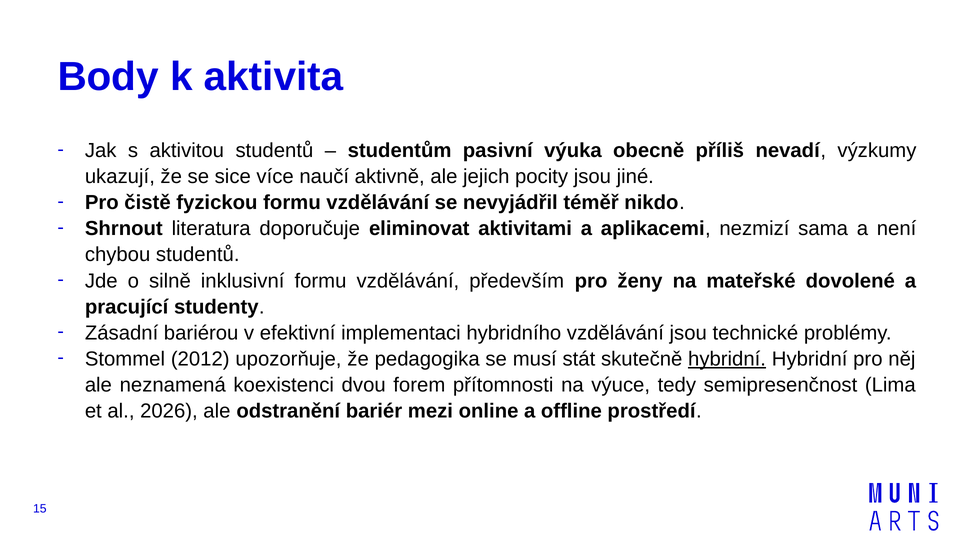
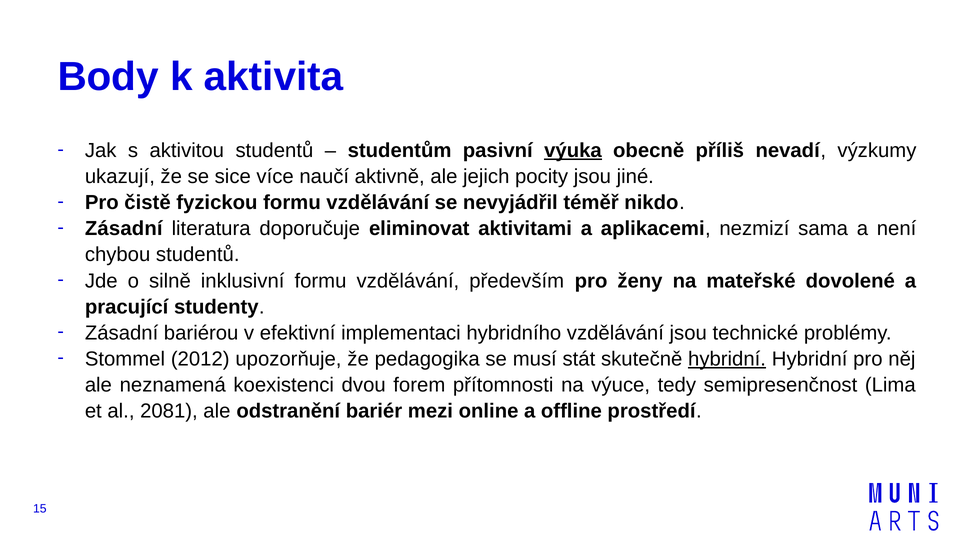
výuka underline: none -> present
Shrnout at (124, 229): Shrnout -> Zásadní
2026: 2026 -> 2081
